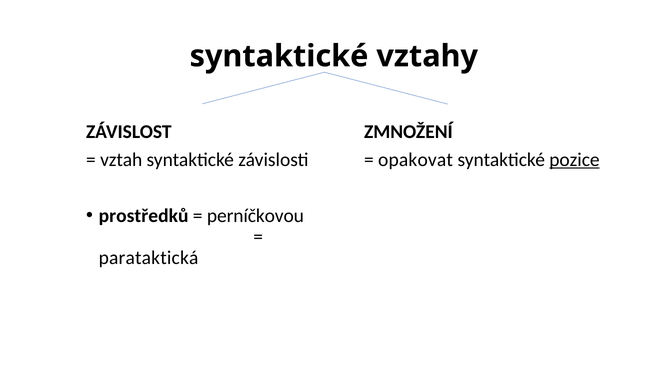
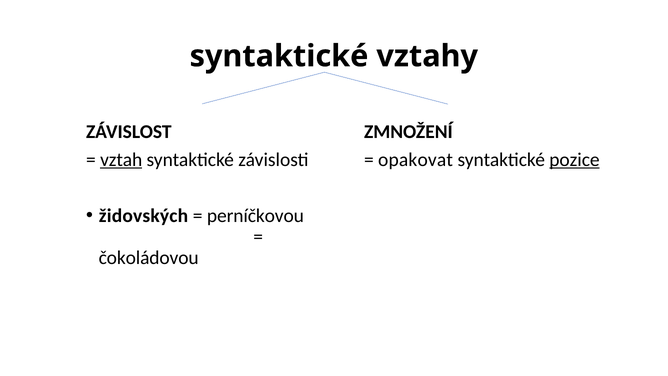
vztah underline: none -> present
prostředků: prostředků -> židovských
parataktická: parataktická -> čokoládovou
